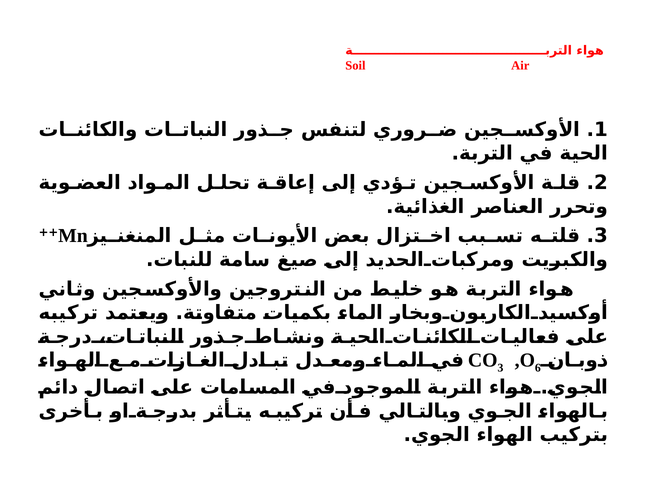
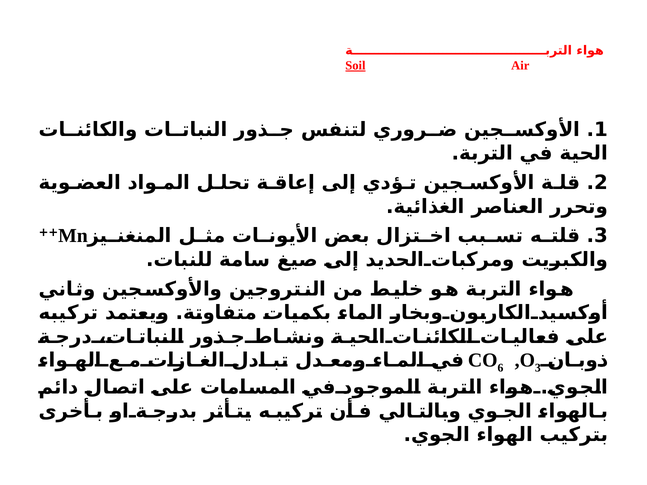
Soil underline: none -> present
3 at (500, 368): 3 -> 6
6 at (538, 368): 6 -> 3
